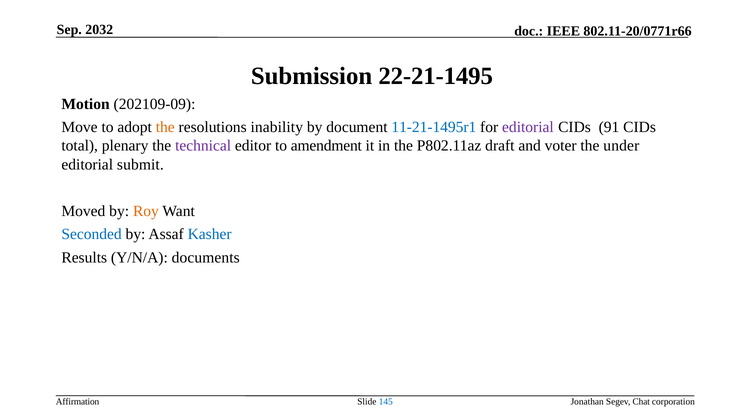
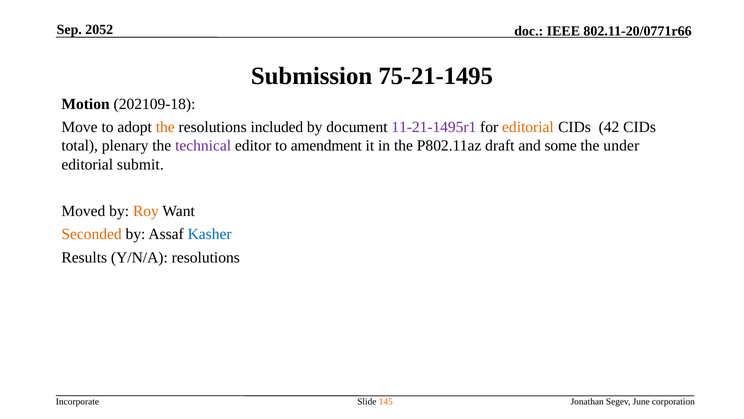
2032: 2032 -> 2052
22-21-1495: 22-21-1495 -> 75-21-1495
202109-09: 202109-09 -> 202109-18
inability: inability -> included
11-21-1495r1 colour: blue -> purple
editorial at (528, 127) colour: purple -> orange
91: 91 -> 42
voter: voter -> some
Seconded colour: blue -> orange
Y/N/A documents: documents -> resolutions
Affirmation: Affirmation -> Incorporate
145 colour: blue -> orange
Chat: Chat -> June
